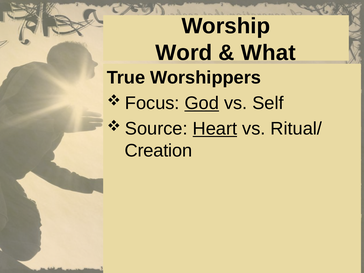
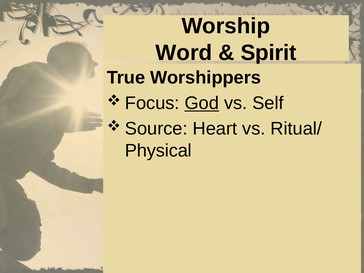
What: What -> Spirit
Heart underline: present -> none
Creation: Creation -> Physical
